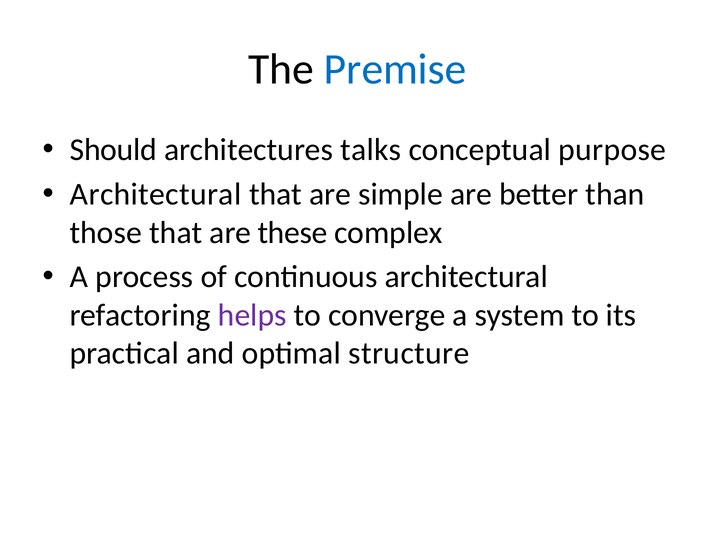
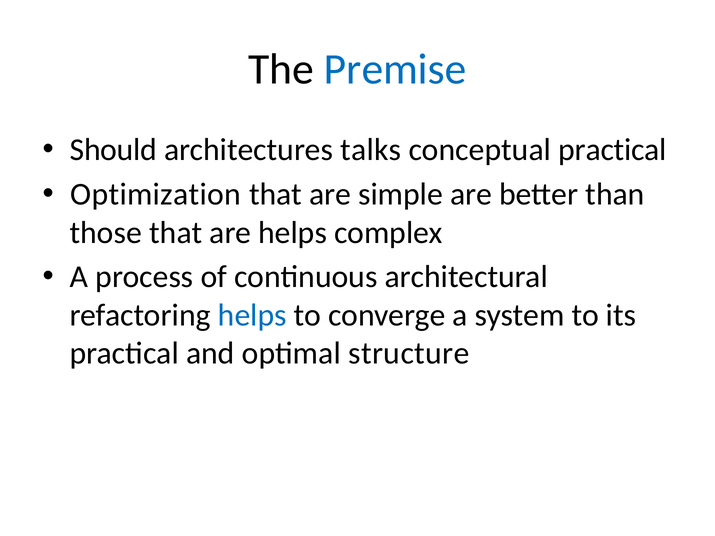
conceptual purpose: purpose -> practical
Architectural at (156, 194): Architectural -> Optimization
are these: these -> helps
helps at (252, 315) colour: purple -> blue
